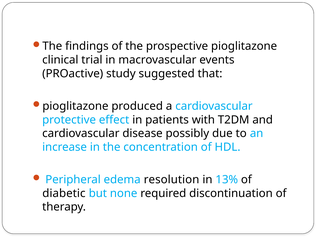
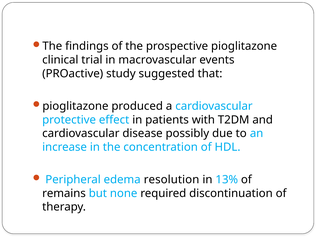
diabetic: diabetic -> remains
